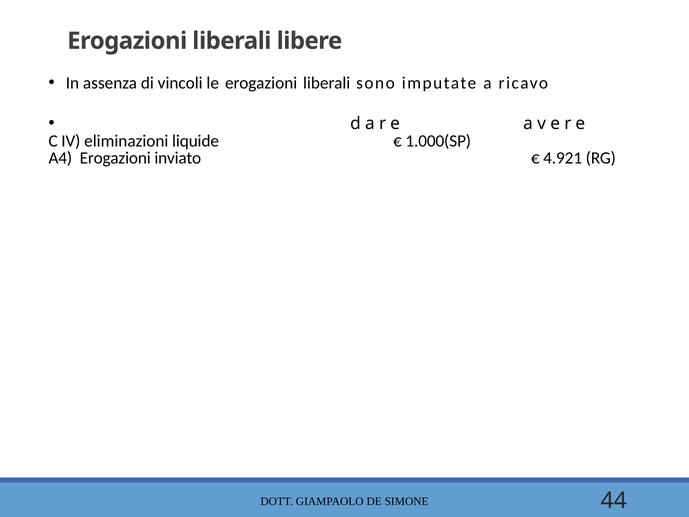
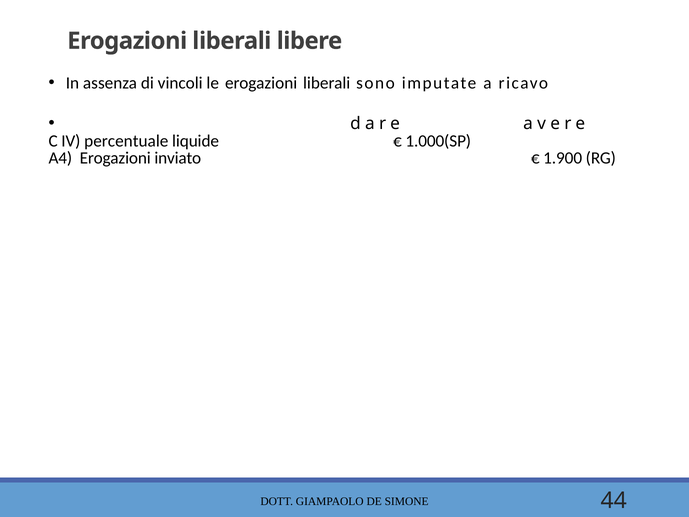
eliminazioni: eliminazioni -> percentuale
4.921: 4.921 -> 1.900
